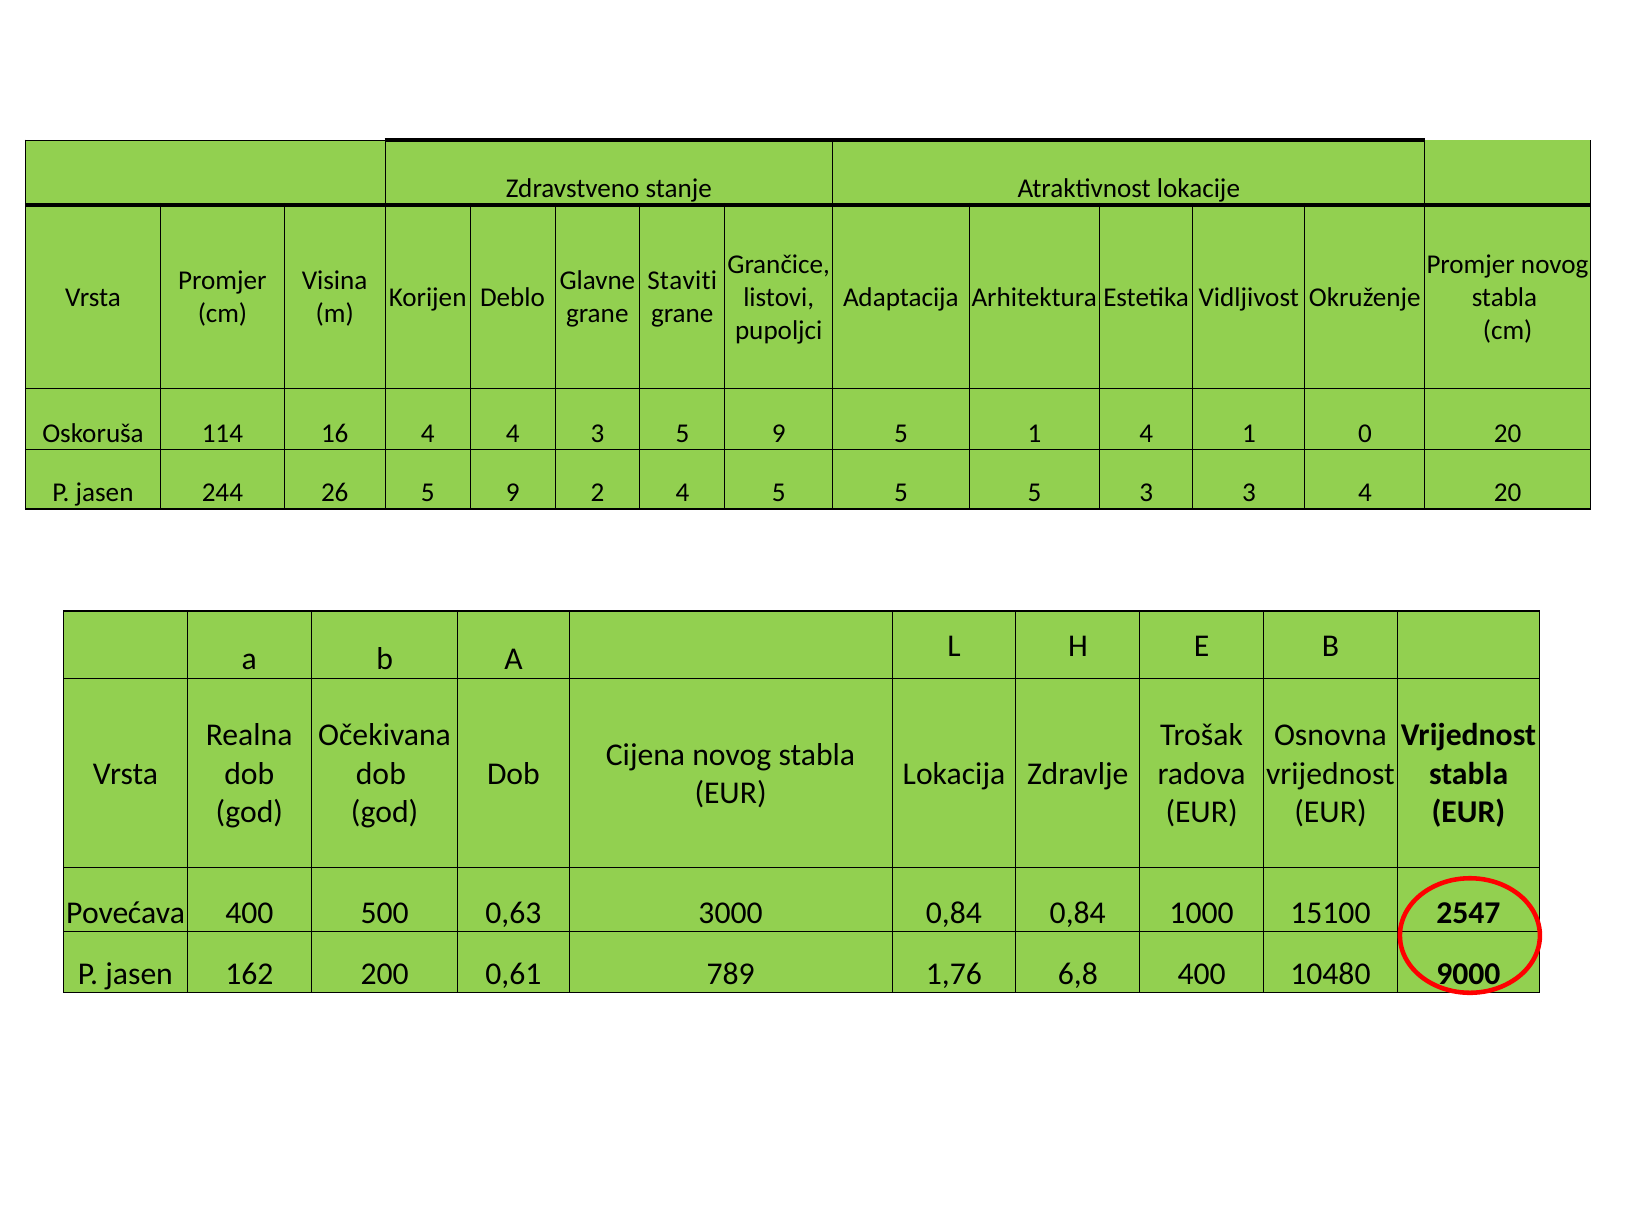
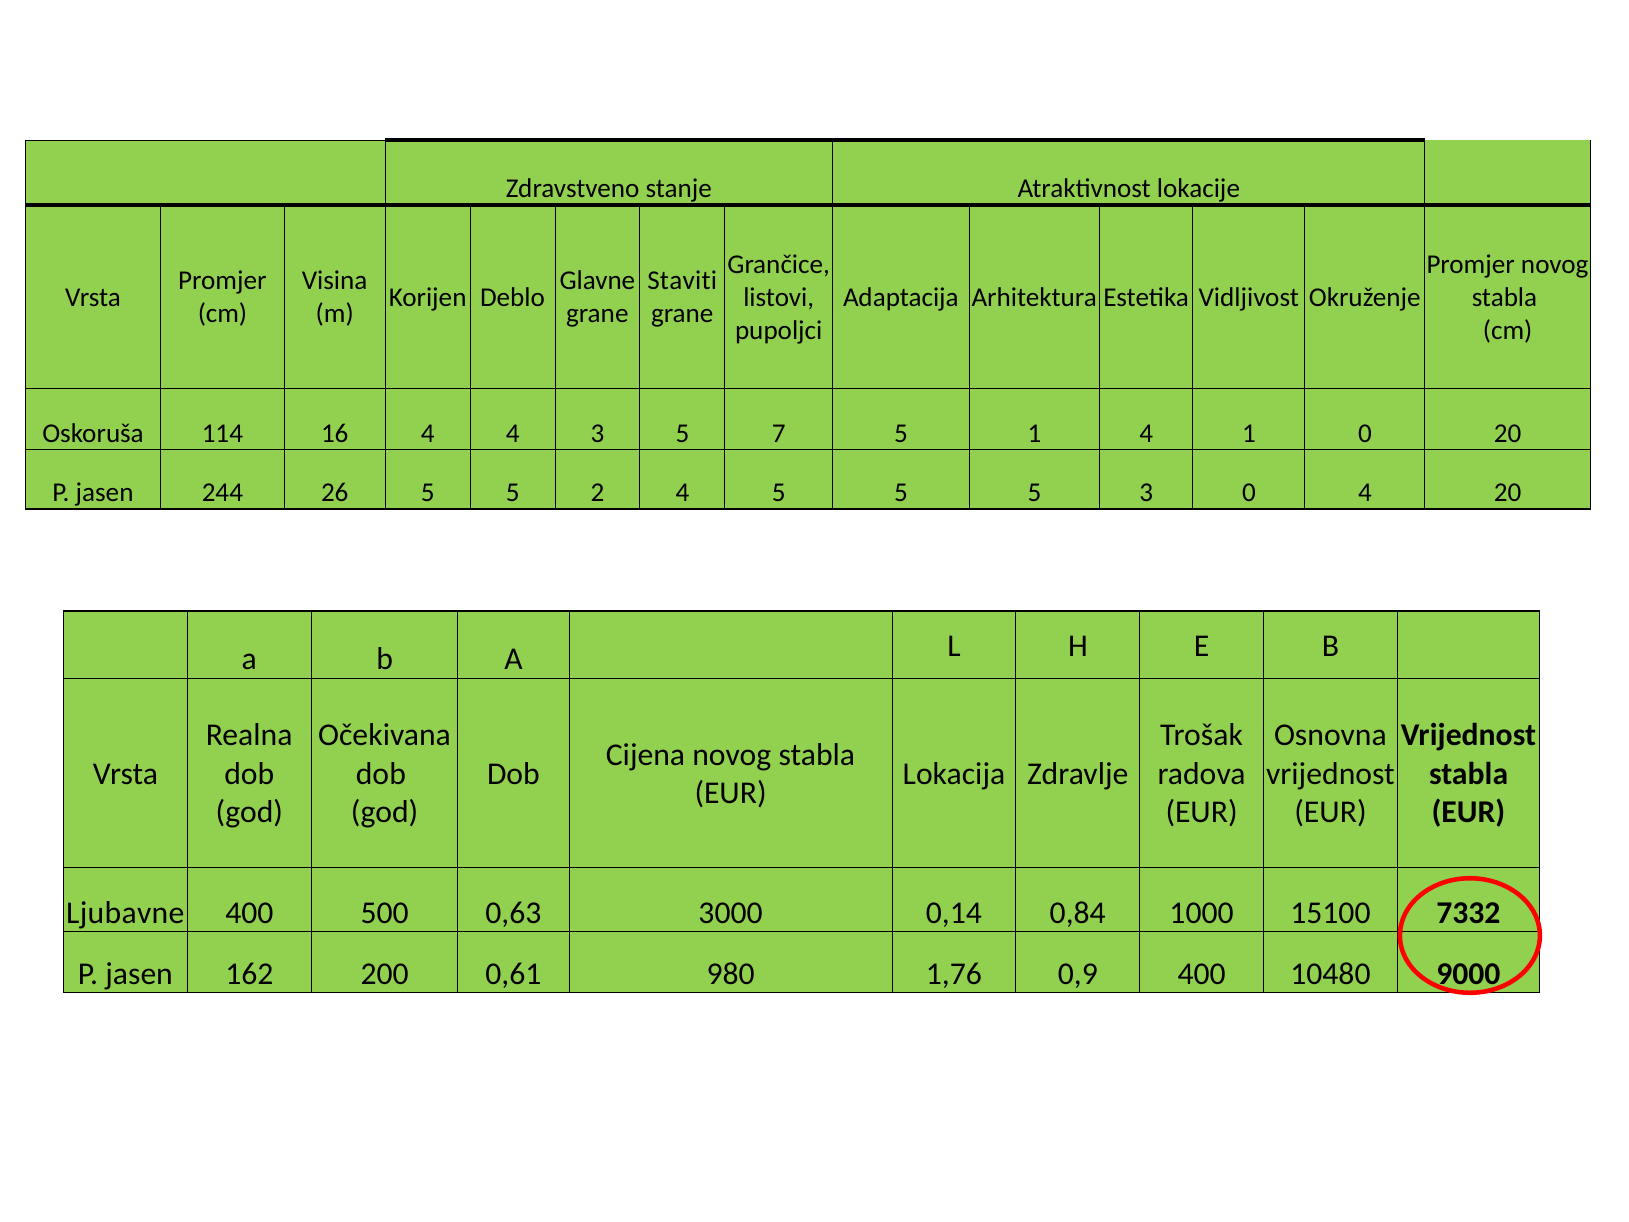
3 5 9: 9 -> 7
26 5 9: 9 -> 5
3 3: 3 -> 0
Povećava: Povećava -> Ljubavne
3000 0,84: 0,84 -> 0,14
2547: 2547 -> 7332
789: 789 -> 980
6,8: 6,8 -> 0,9
